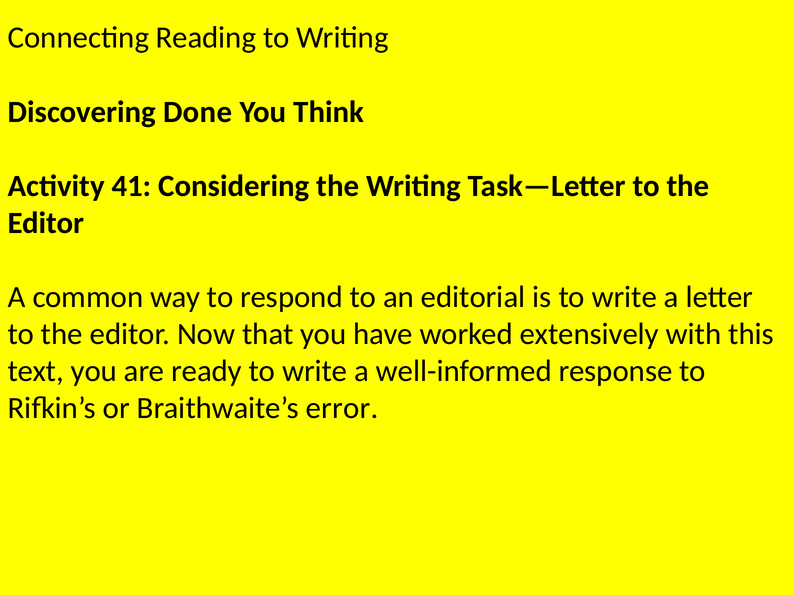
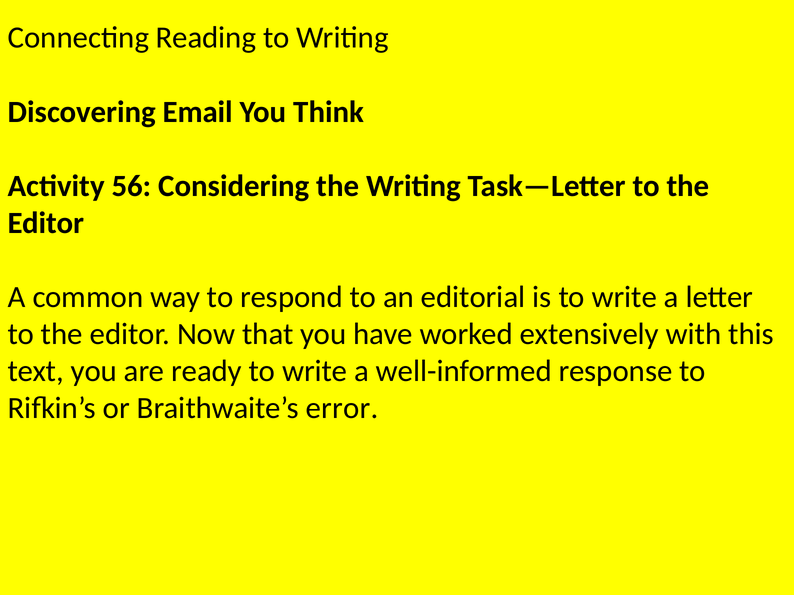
Done: Done -> Email
41: 41 -> 56
